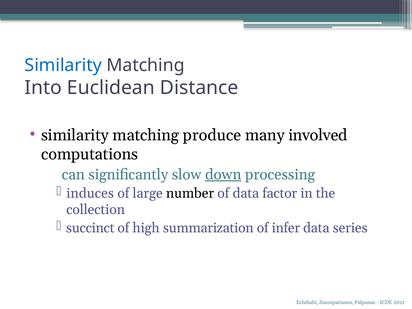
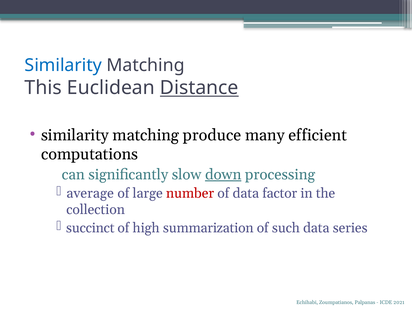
Into: Into -> This
Distance underline: none -> present
involved: involved -> efficient
induces: induces -> average
number colour: black -> red
infer: infer -> such
